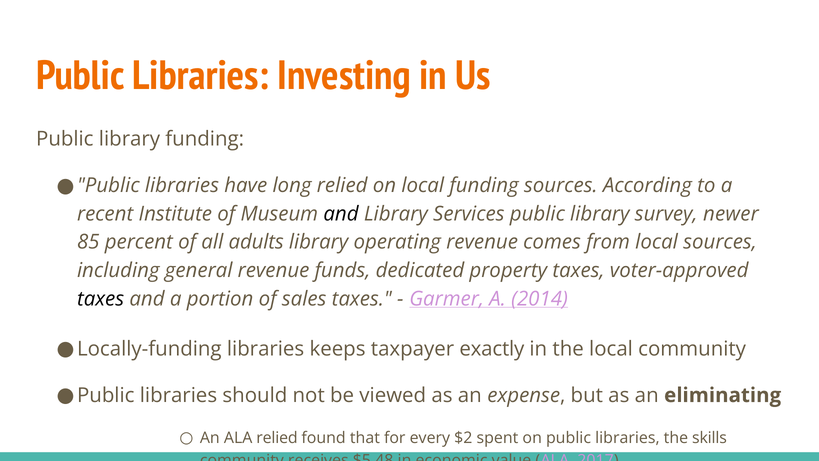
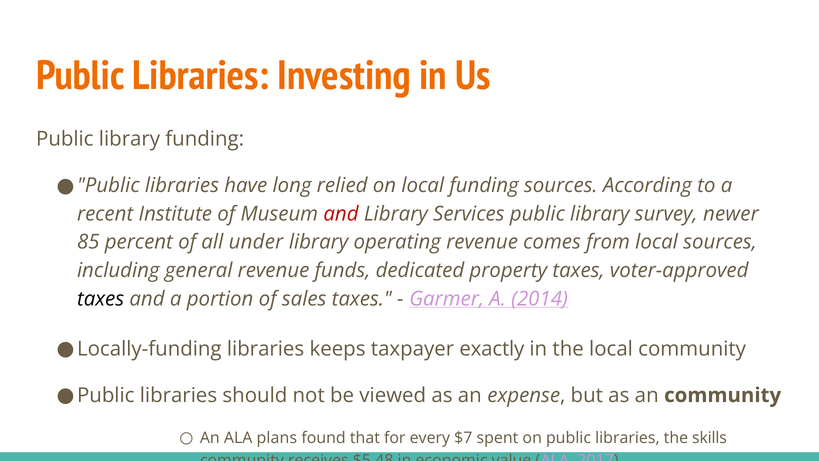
and at (341, 214) colour: black -> red
adults: adults -> under
an eliminating: eliminating -> community
ALA relied: relied -> plans
$2: $2 -> $7
